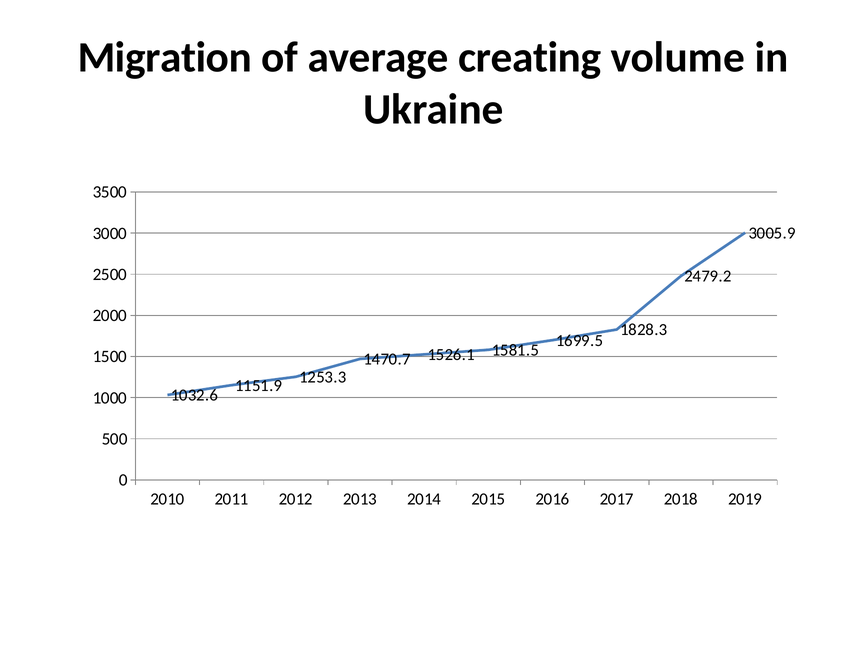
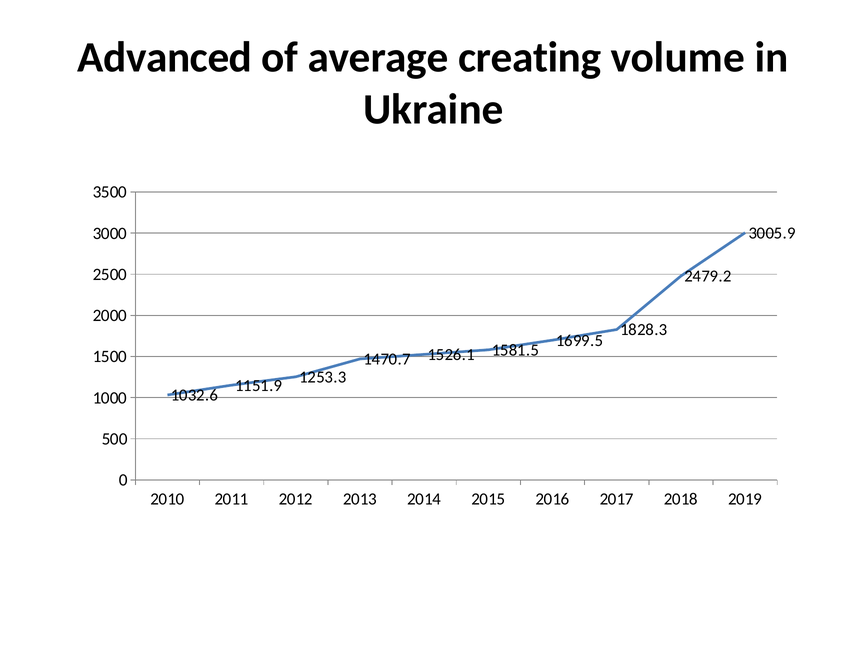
Migration: Migration -> Advanced
